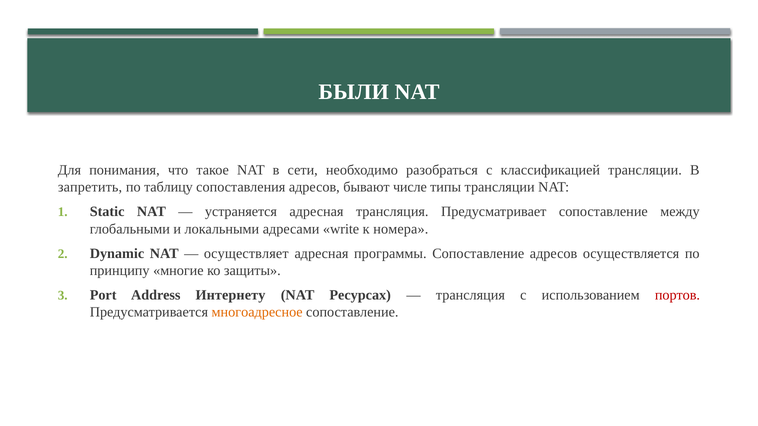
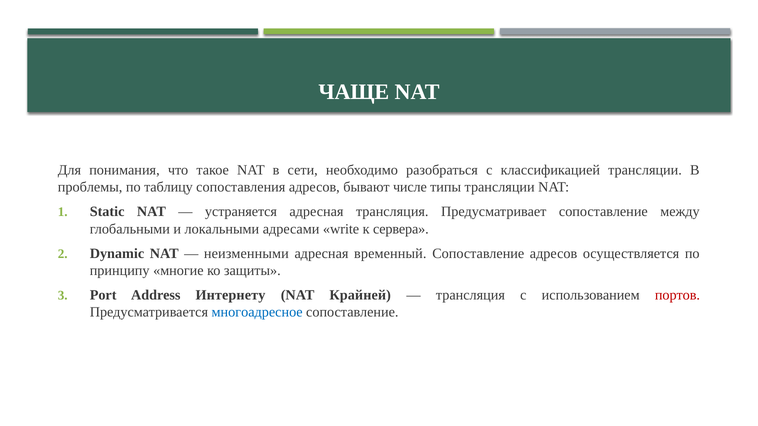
БЫЛИ: БЫЛИ -> ЧАЩЕ
запретить: запретить -> проблемы
номера: номера -> сервера
осуществляет: осуществляет -> неизменными
программы: программы -> временный
Ресурсах: Ресурсах -> Крайней
многоадресное colour: orange -> blue
